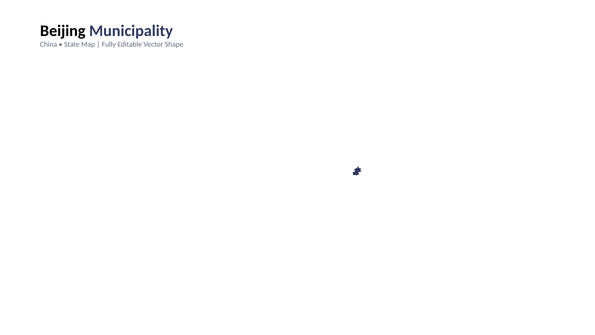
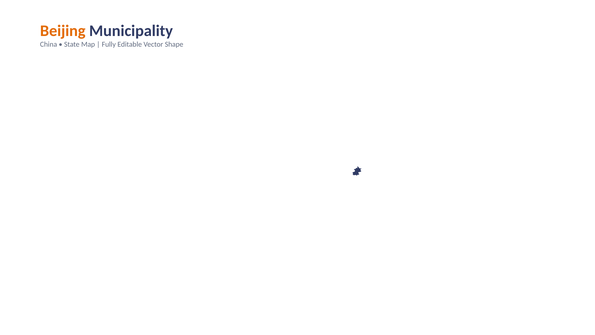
Beijing colour: black -> orange
